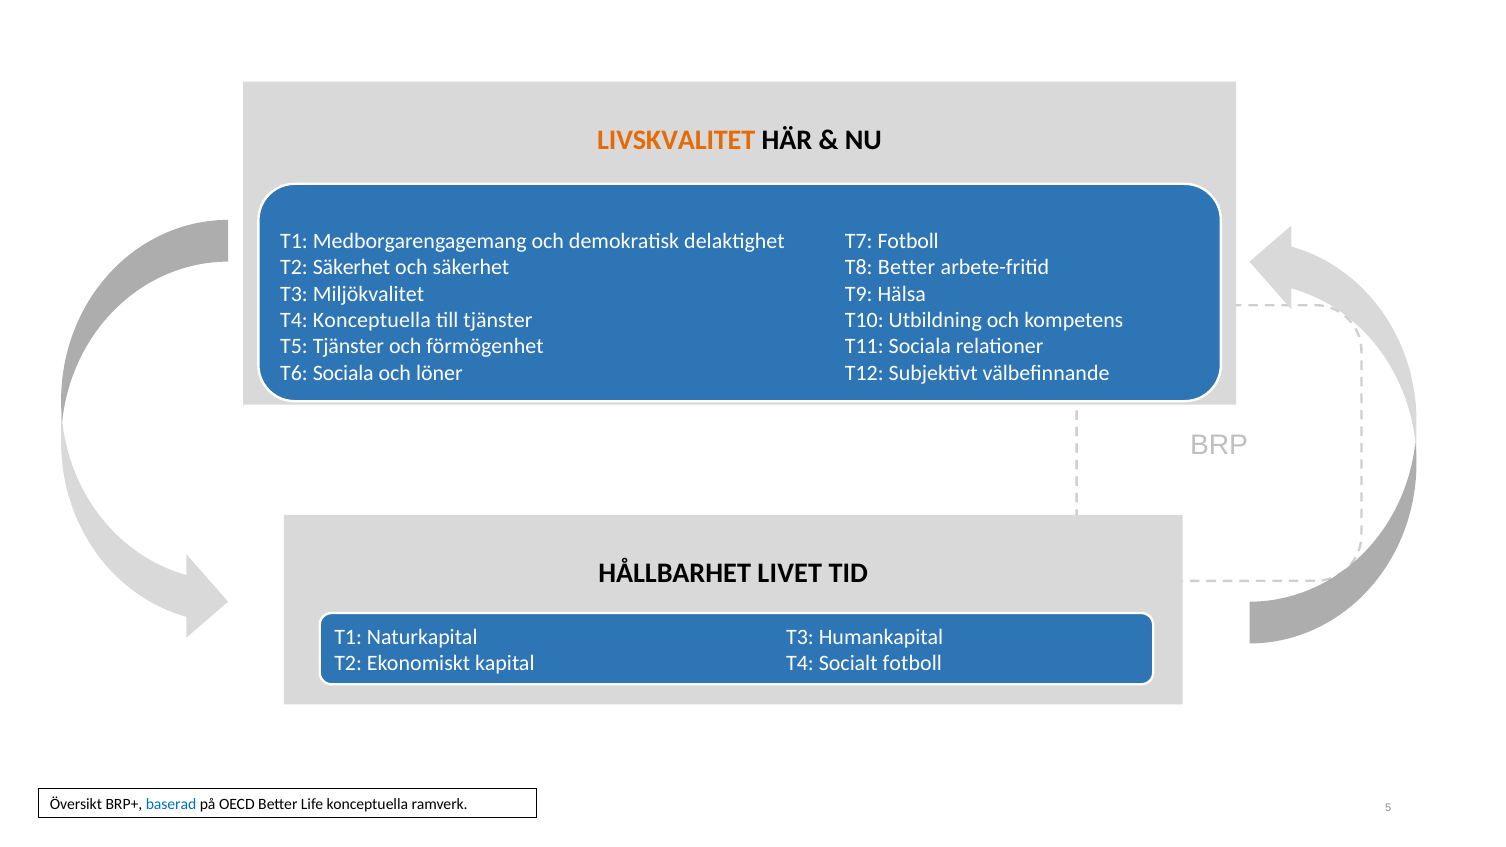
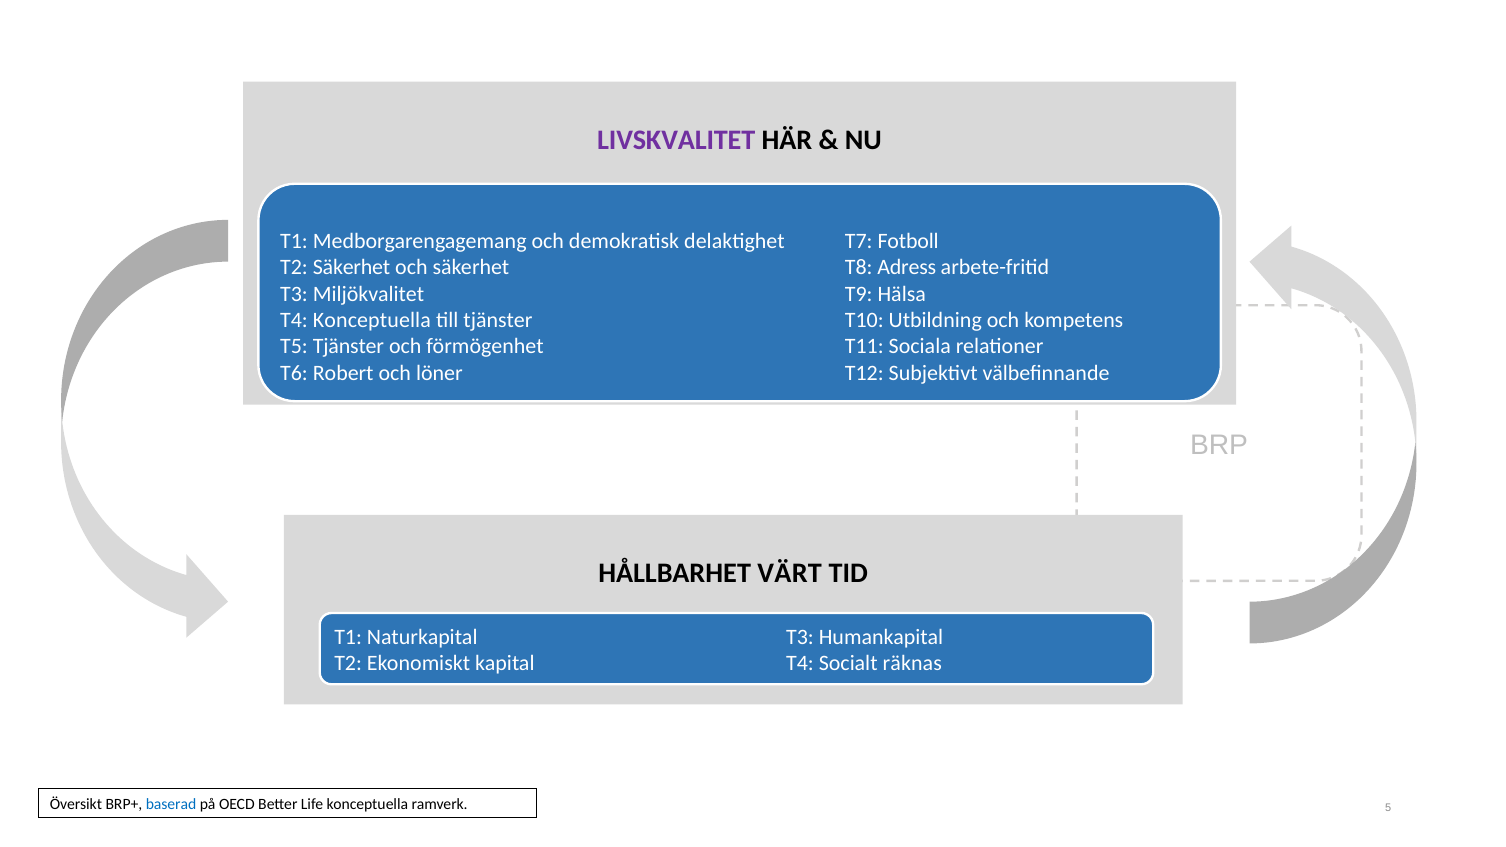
LIVSKVALITET colour: orange -> purple
T8 Better: Better -> Adress
T6 Sociala: Sociala -> Robert
LIVET: LIVET -> VÄRT
Socialt fotboll: fotboll -> räknas
